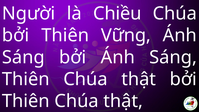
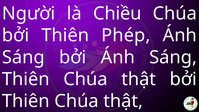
Vững: Vững -> Phép
